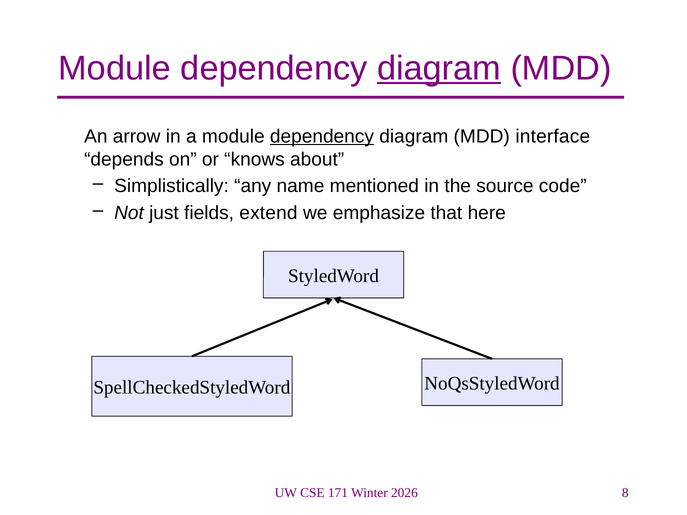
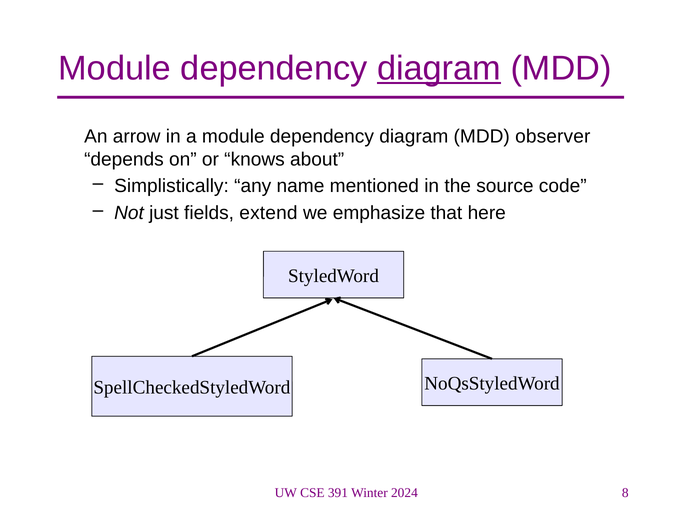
dependency at (322, 136) underline: present -> none
interface: interface -> observer
171: 171 -> 391
2026: 2026 -> 2024
